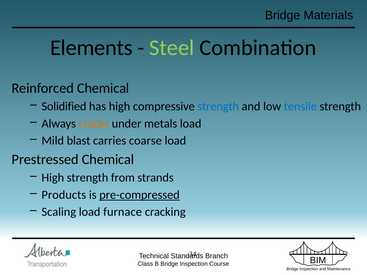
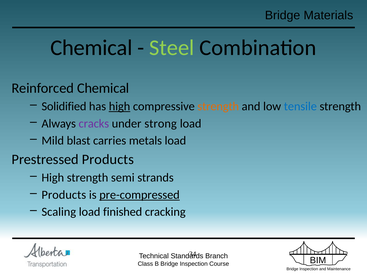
Elements at (91, 48): Elements -> Chemical
high at (120, 106) underline: none -> present
strength at (218, 106) colour: blue -> orange
cracks colour: orange -> purple
metals: metals -> strong
coarse: coarse -> metals
Prestressed Chemical: Chemical -> Products
from: from -> semi
furnace: furnace -> finished
